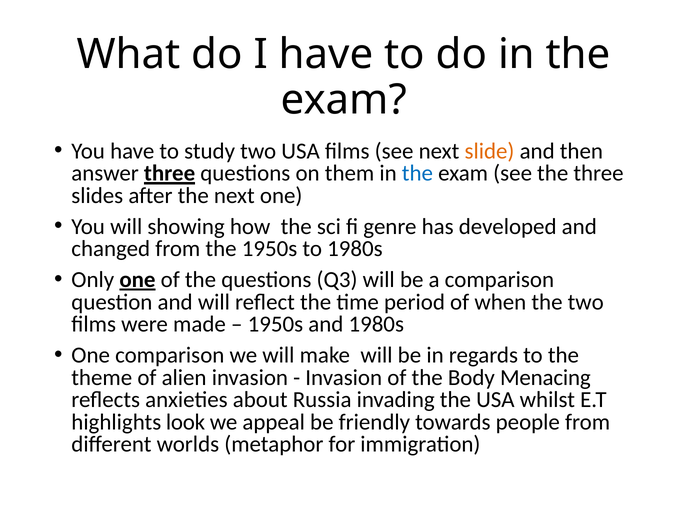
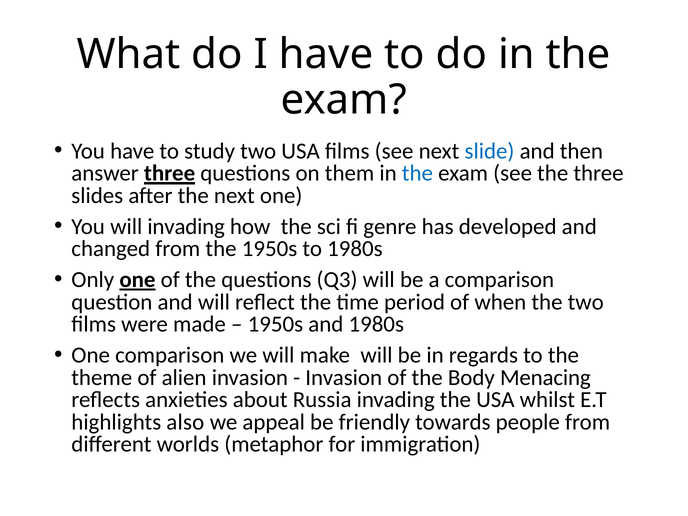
slide colour: orange -> blue
will showing: showing -> invading
look: look -> also
